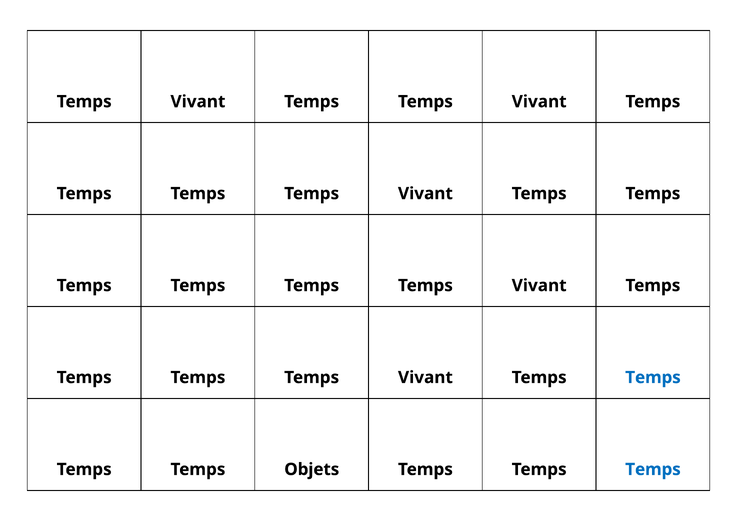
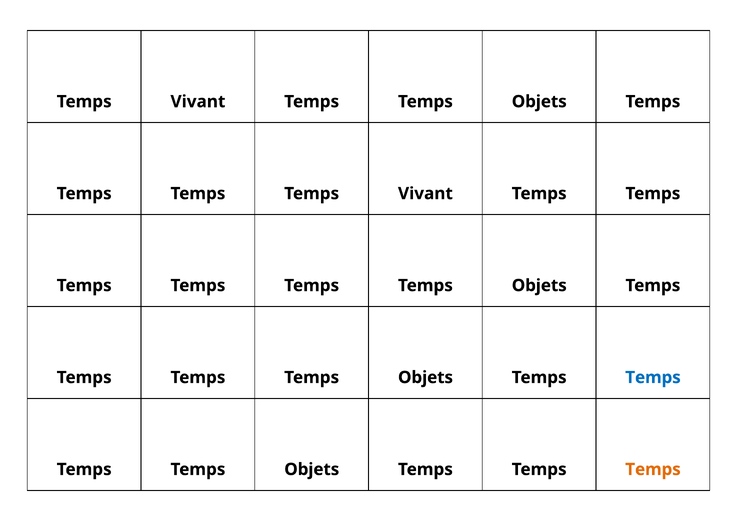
Vivant at (539, 102): Vivant -> Objets
Vivant at (539, 285): Vivant -> Objets
Vivant at (425, 377): Vivant -> Objets
Temps at (653, 469) colour: blue -> orange
